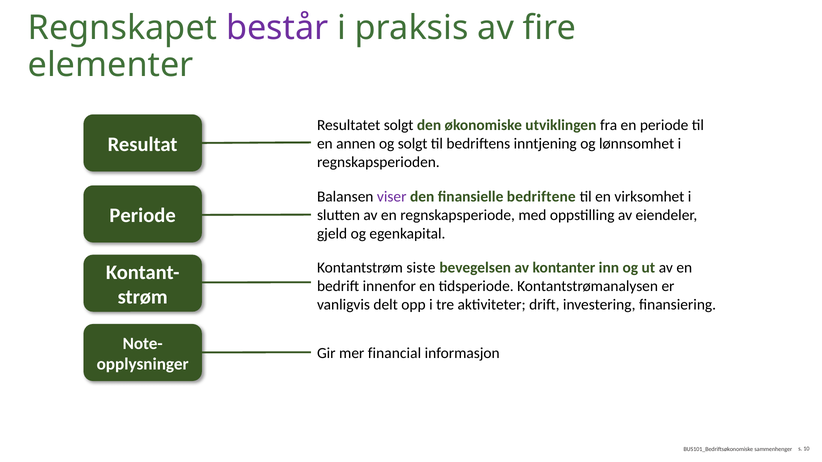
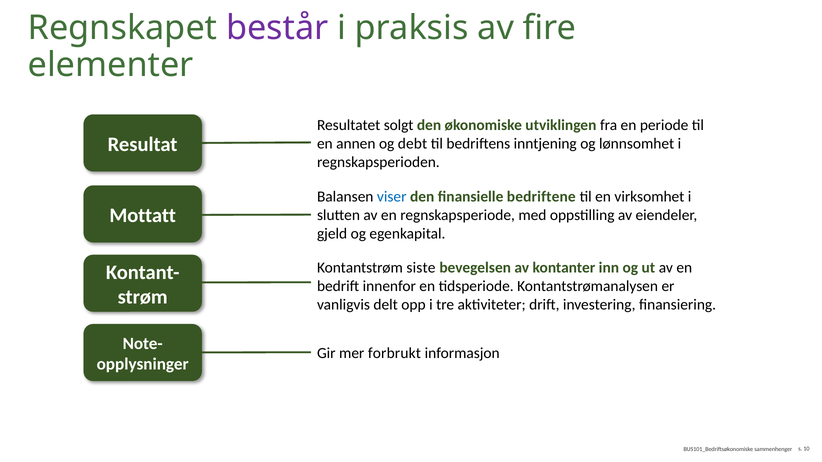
og solgt: solgt -> debt
viser colour: purple -> blue
Periode at (143, 216): Periode -> Mottatt
financial: financial -> forbrukt
